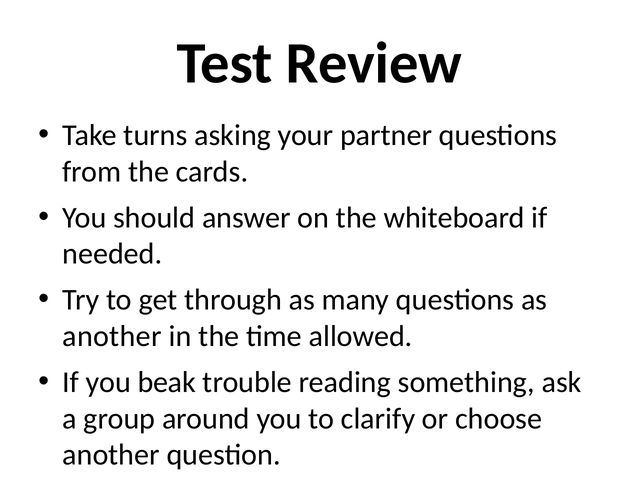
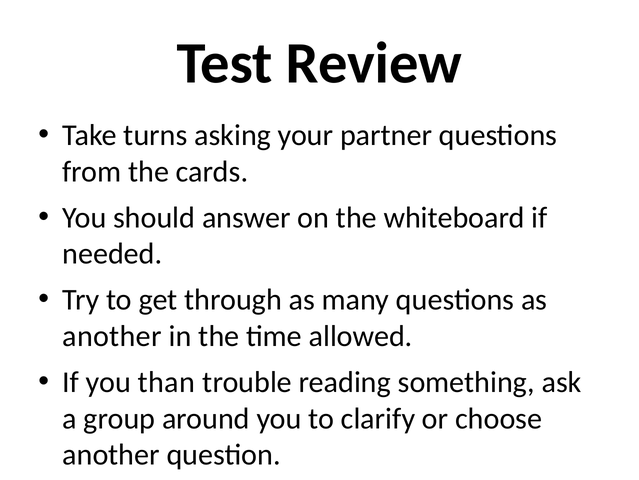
beak: beak -> than
